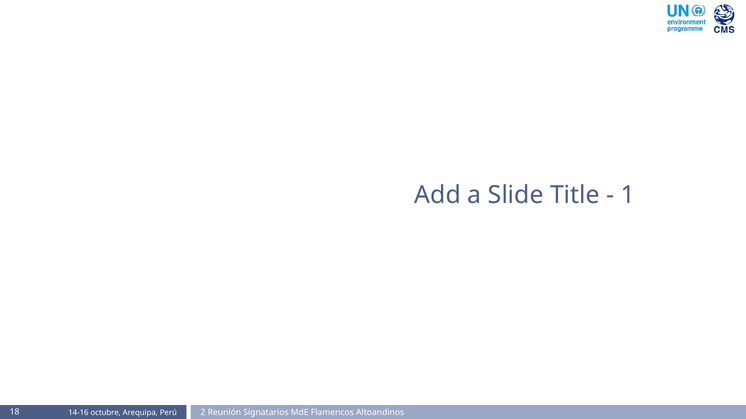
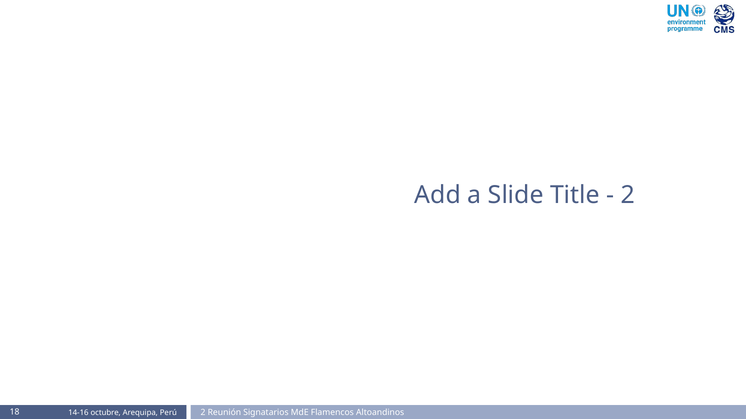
1 at (628, 195): 1 -> 2
